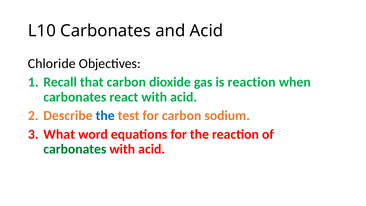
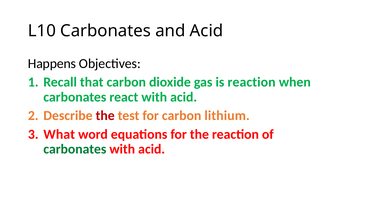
Chloride: Chloride -> Happens
the at (105, 116) colour: blue -> red
sodium: sodium -> lithium
